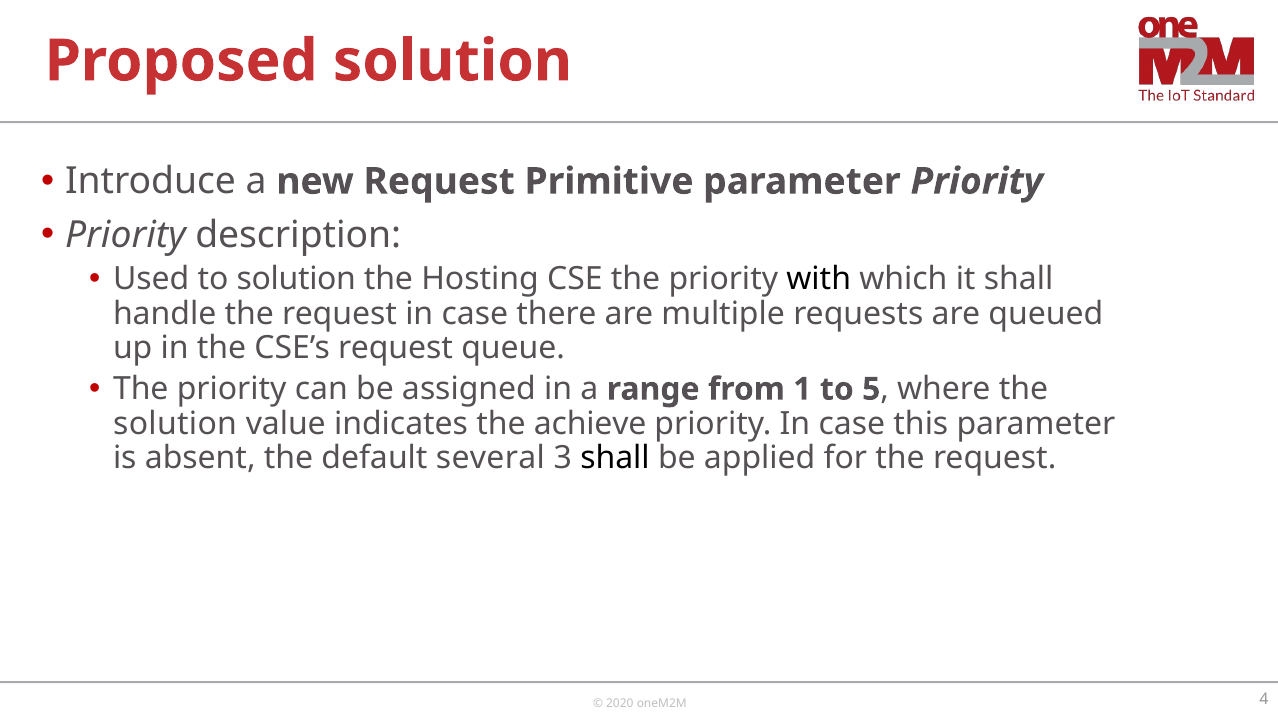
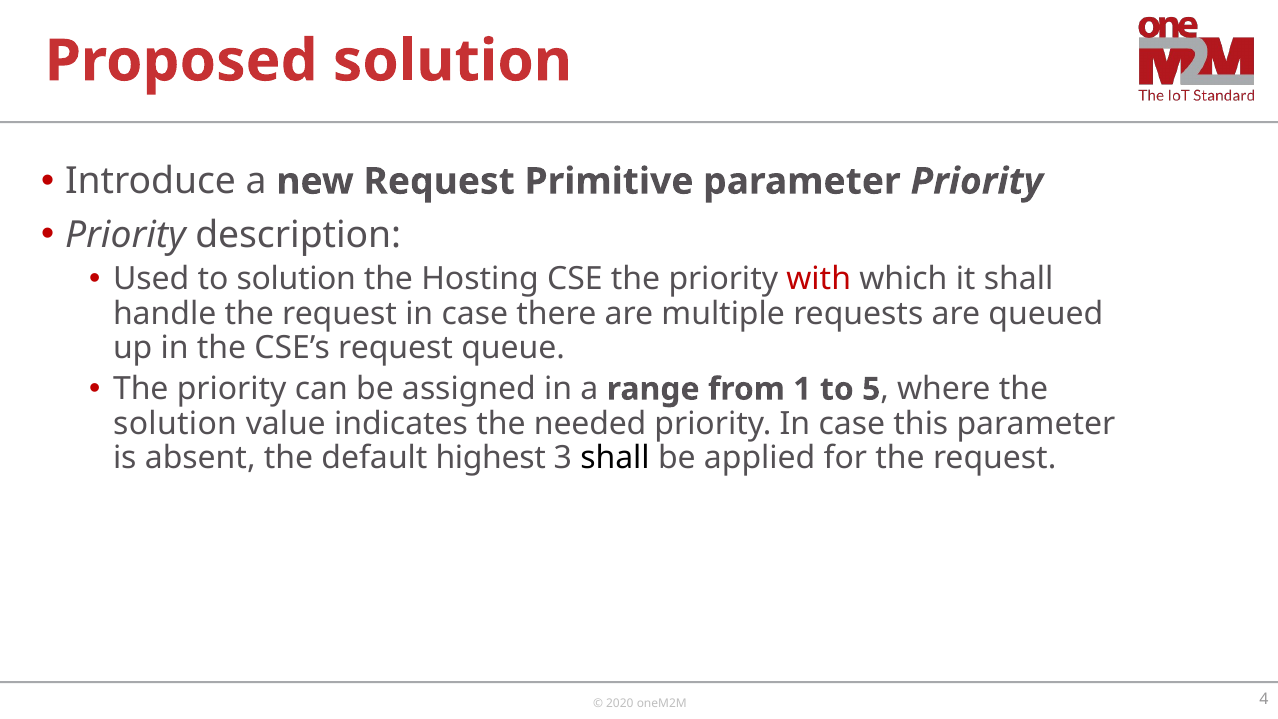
with colour: black -> red
achieve: achieve -> needed
several: several -> highest
